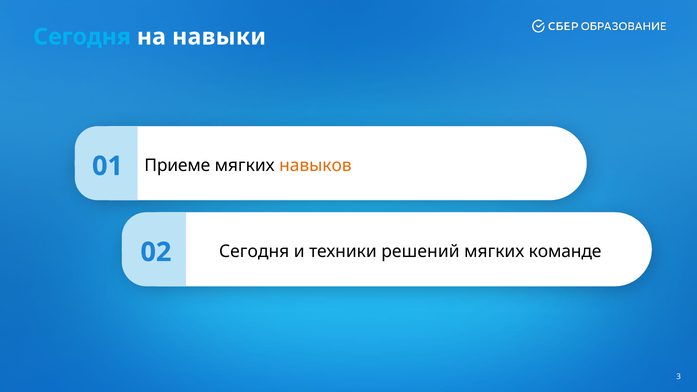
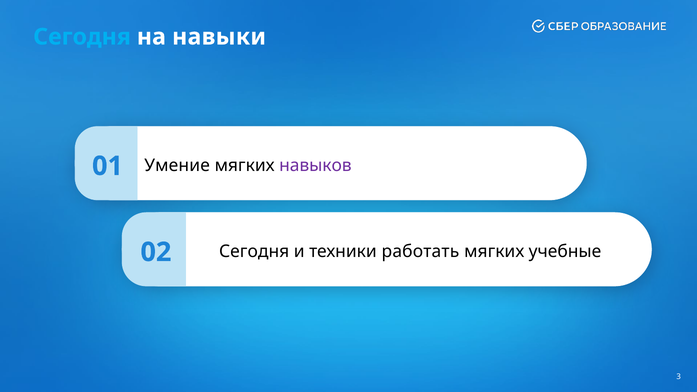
Приеме: Приеме -> Умение
навыков colour: orange -> purple
решений: решений -> работать
команде: команде -> учебные
